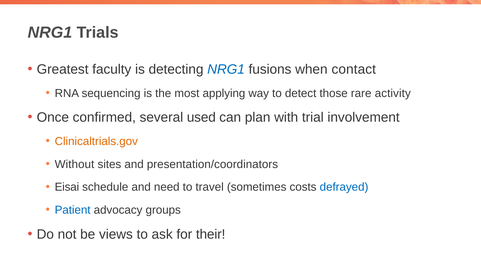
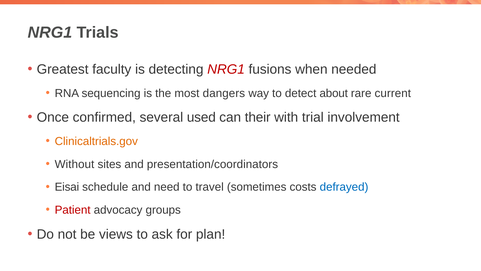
NRG1 at (226, 69) colour: blue -> red
contact: contact -> needed
applying: applying -> dangers
those: those -> about
activity: activity -> current
plan: plan -> their
Patient colour: blue -> red
their: their -> plan
